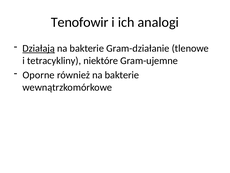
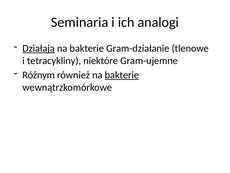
Tenofowir: Tenofowir -> Seminaria
Oporne: Oporne -> Różnym
bakterie at (122, 75) underline: none -> present
